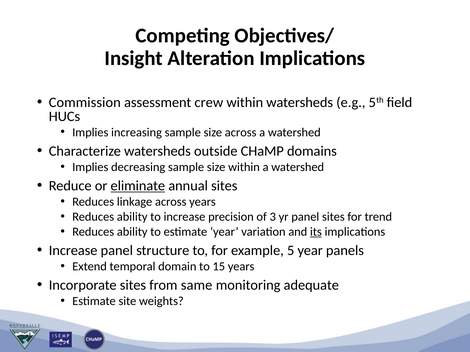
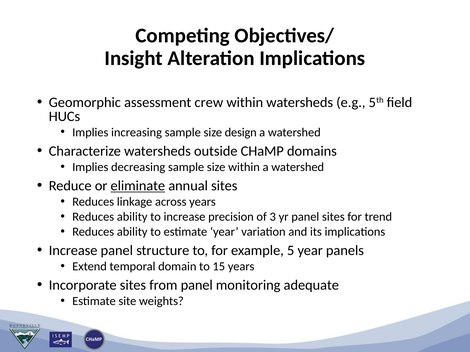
Commission: Commission -> Geomorphic
size across: across -> design
its underline: present -> none
from same: same -> panel
